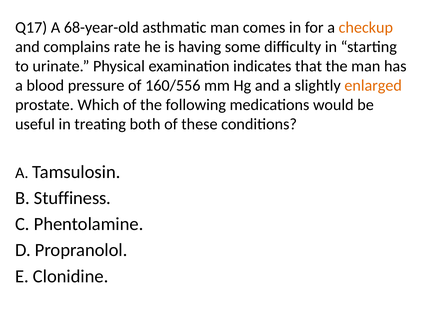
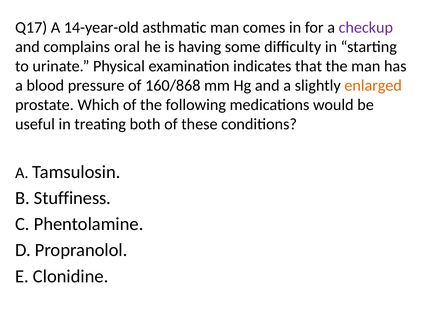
68-year-old: 68-year-old -> 14-year-old
checkup colour: orange -> purple
rate: rate -> oral
160/556: 160/556 -> 160/868
